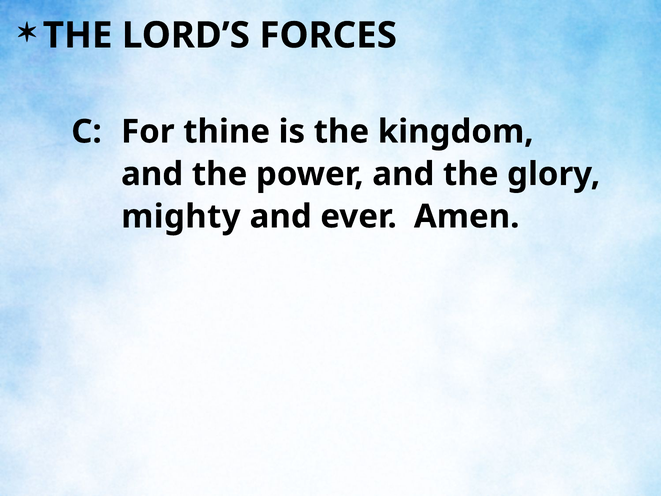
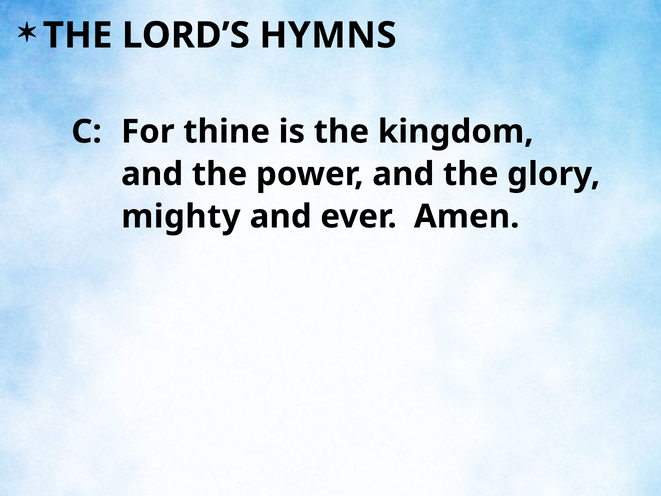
FORCES: FORCES -> HYMNS
